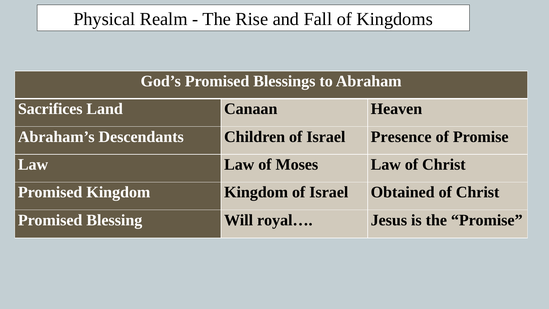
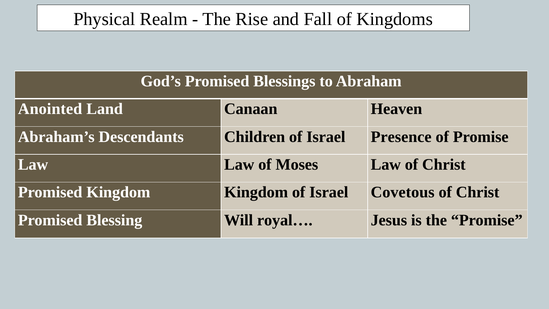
Sacrifices: Sacrifices -> Anointed
Obtained: Obtained -> Covetous
